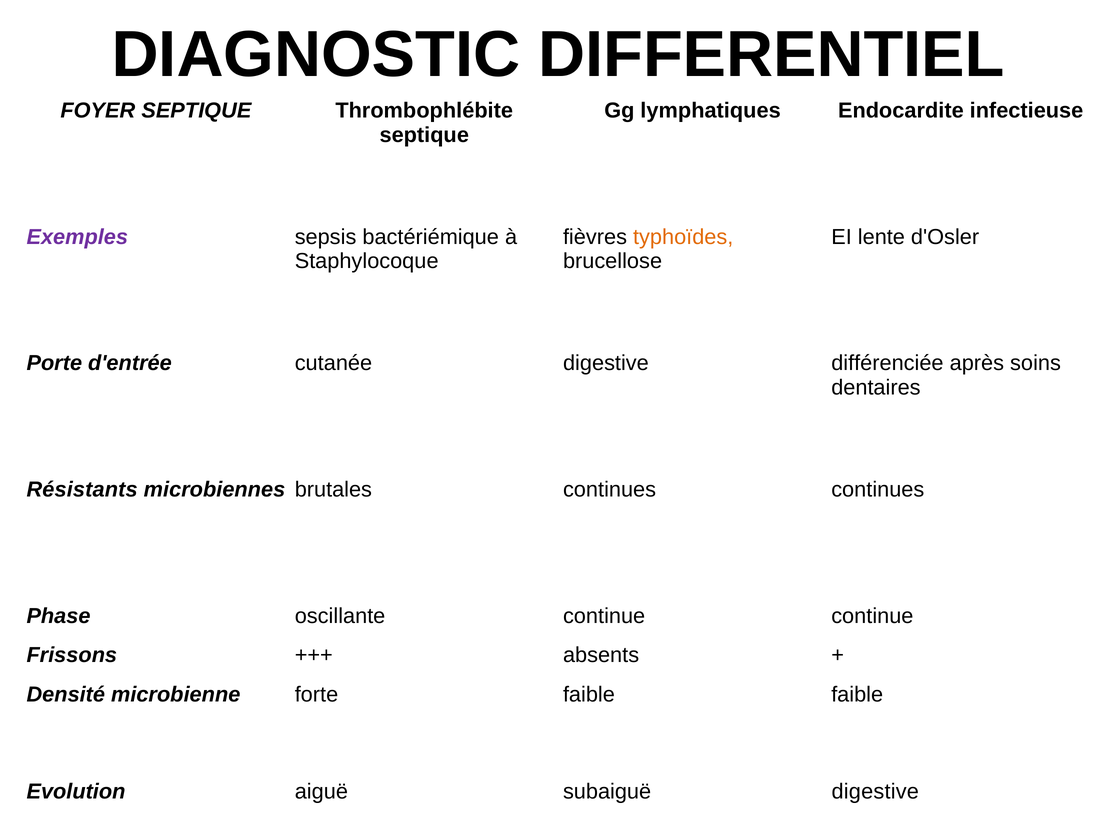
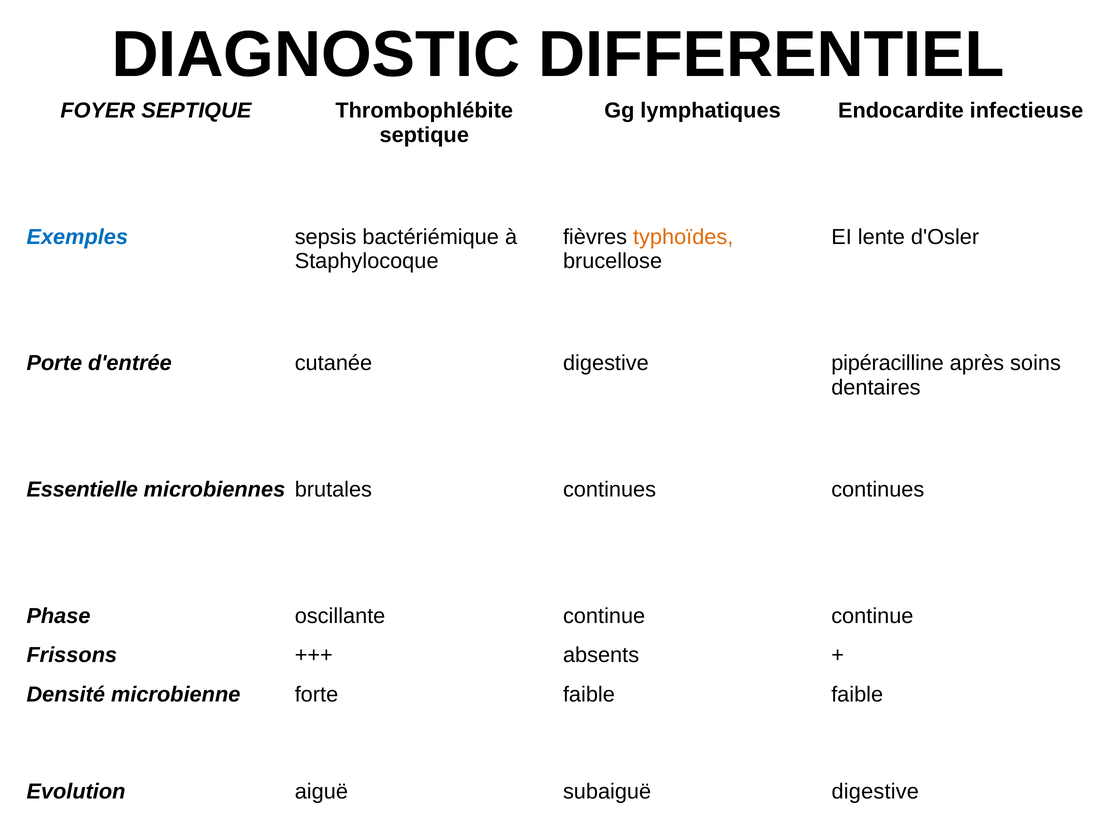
Exemples colour: purple -> blue
différenciée: différenciée -> pipéracilline
Résistants: Résistants -> Essentielle
